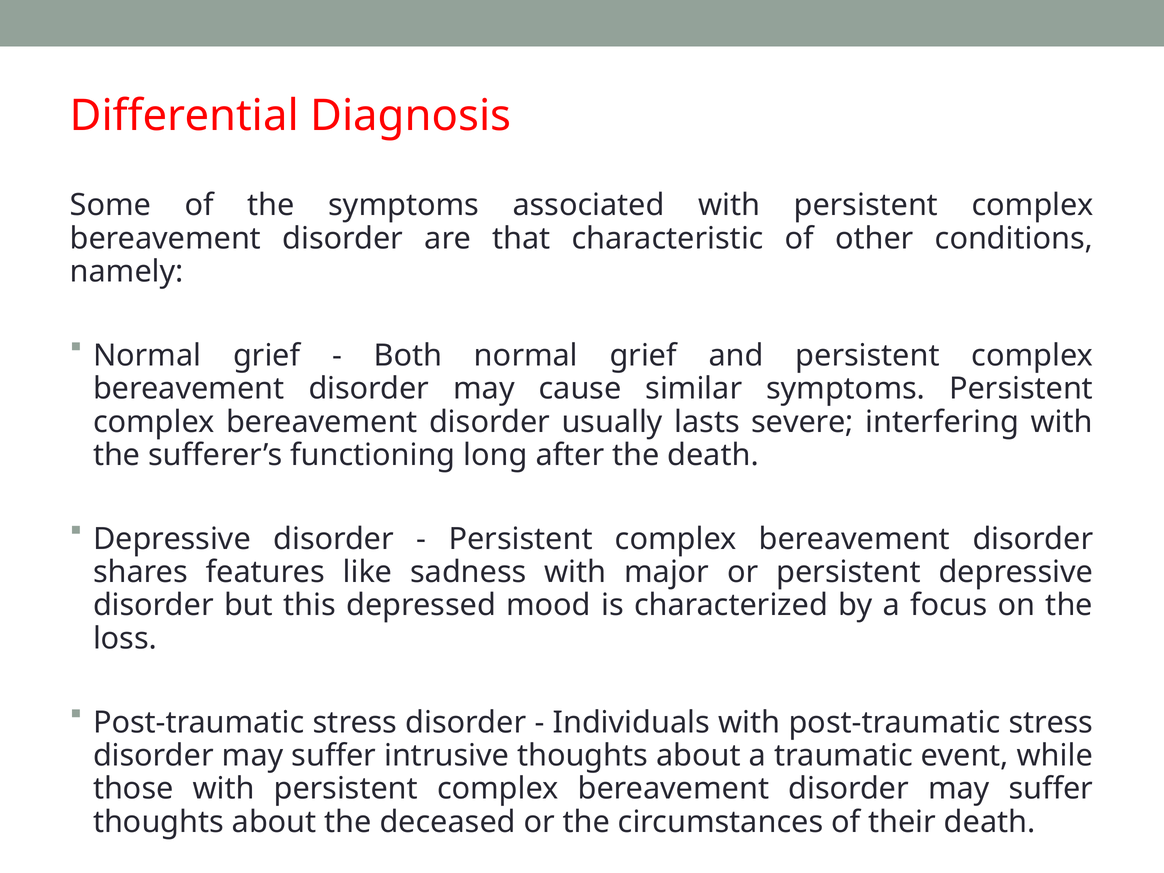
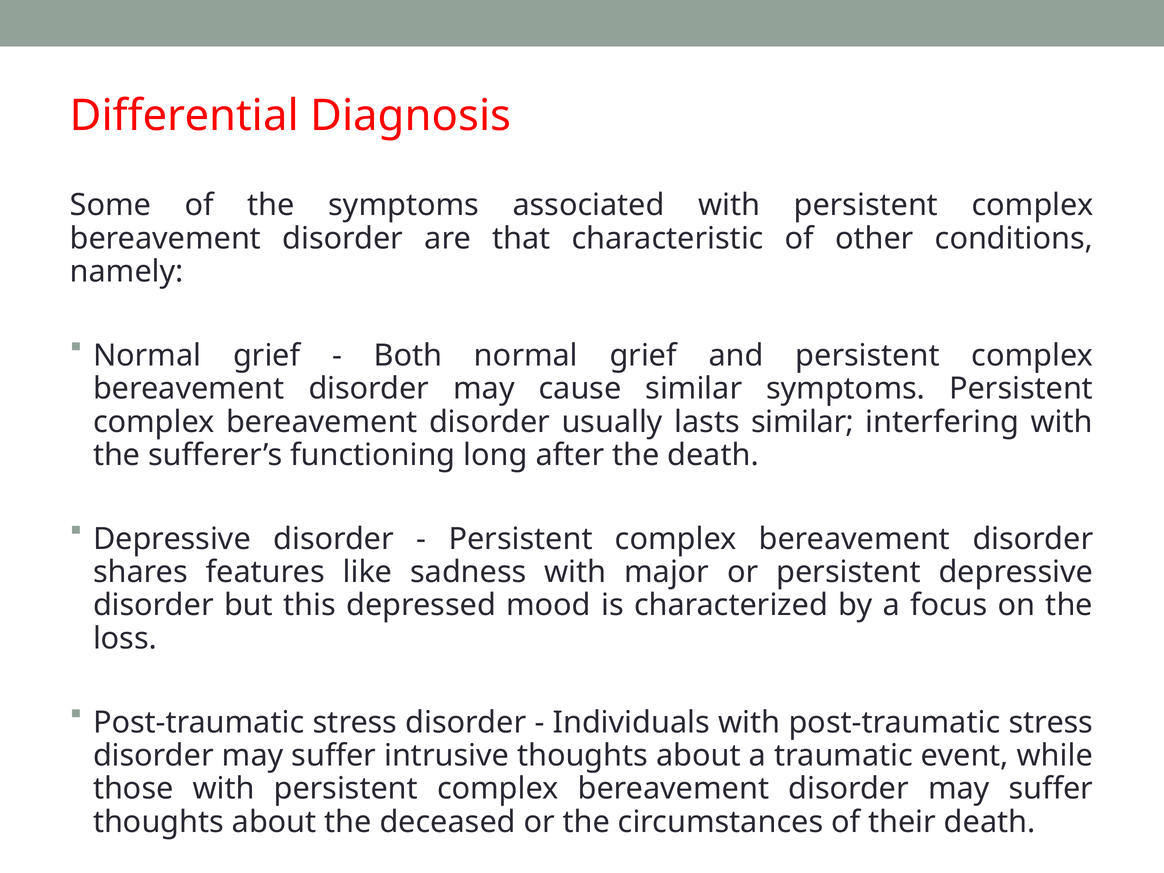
lasts severe: severe -> similar
